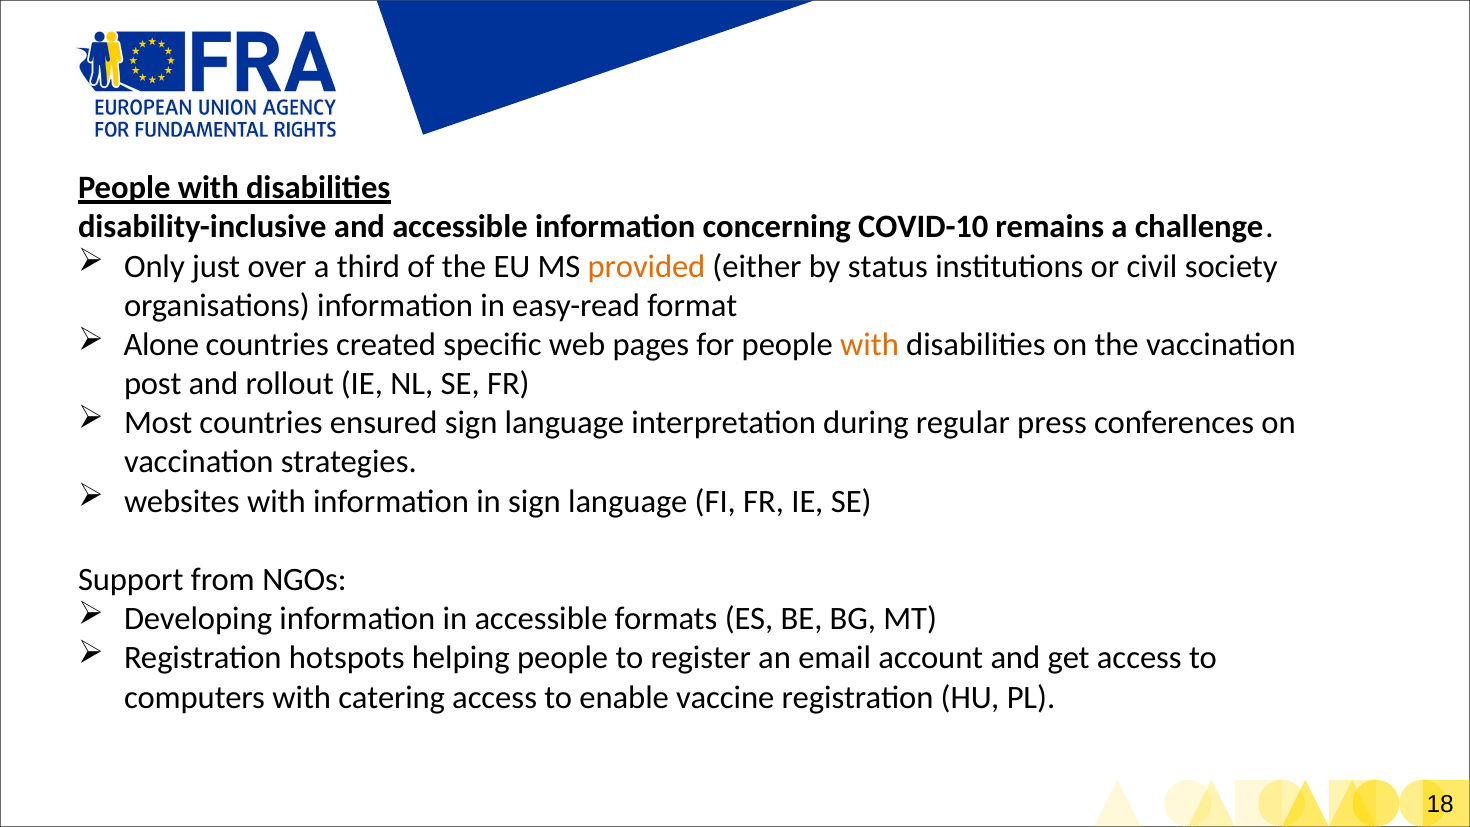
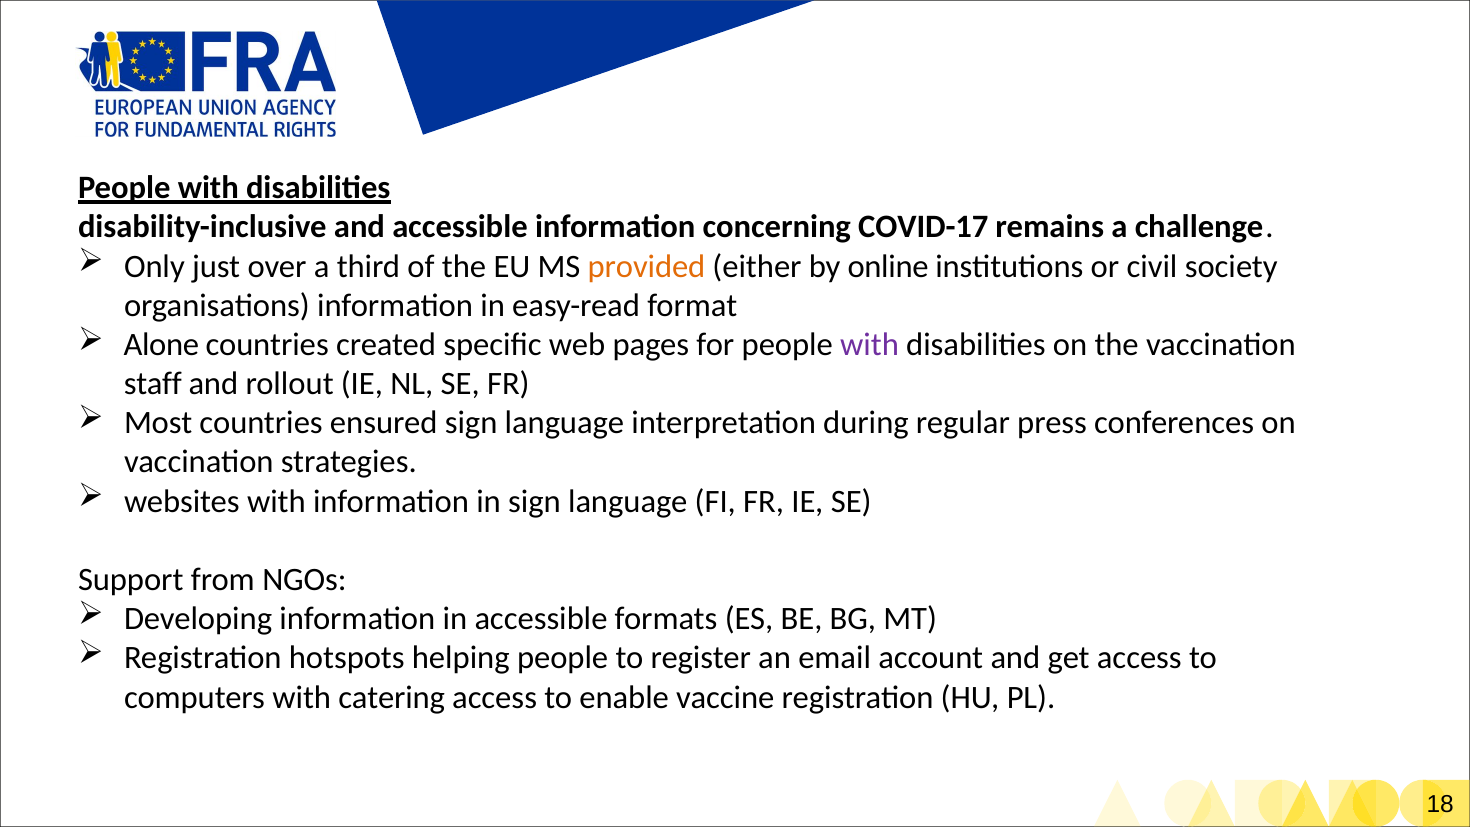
COVID-10: COVID-10 -> COVID-17
status: status -> online
with at (870, 345) colour: orange -> purple
post: post -> staff
